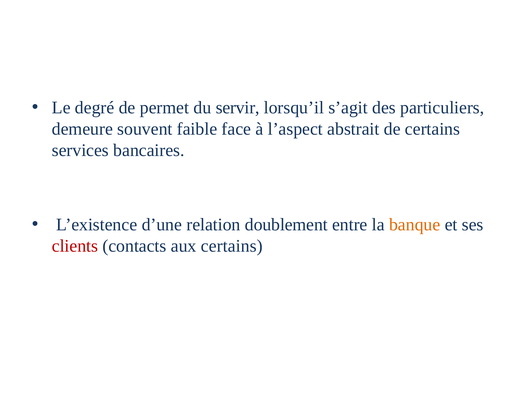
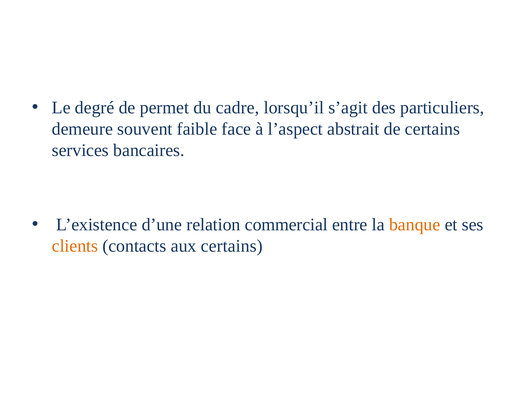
servir: servir -> cadre
doublement: doublement -> commercial
clients colour: red -> orange
